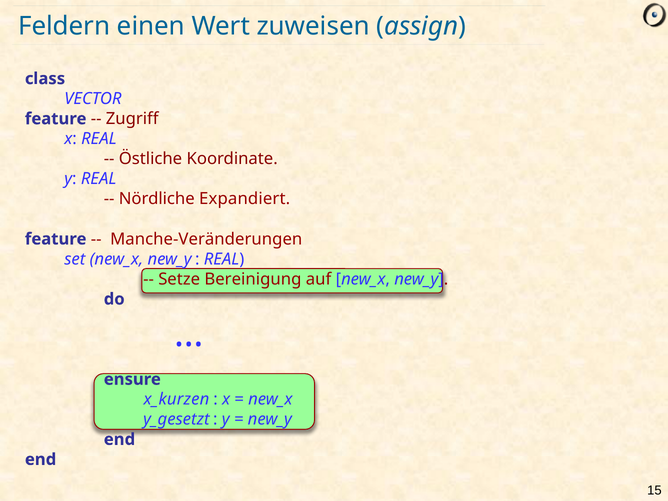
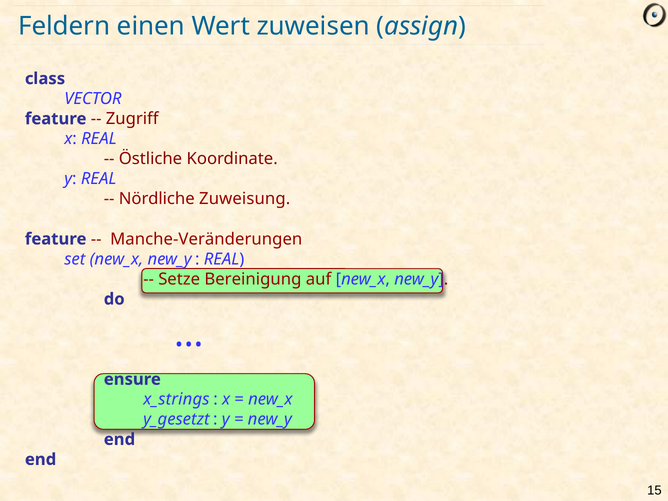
Expandiert: Expandiert -> Zuweisung
x_kurzen: x_kurzen -> x_strings
